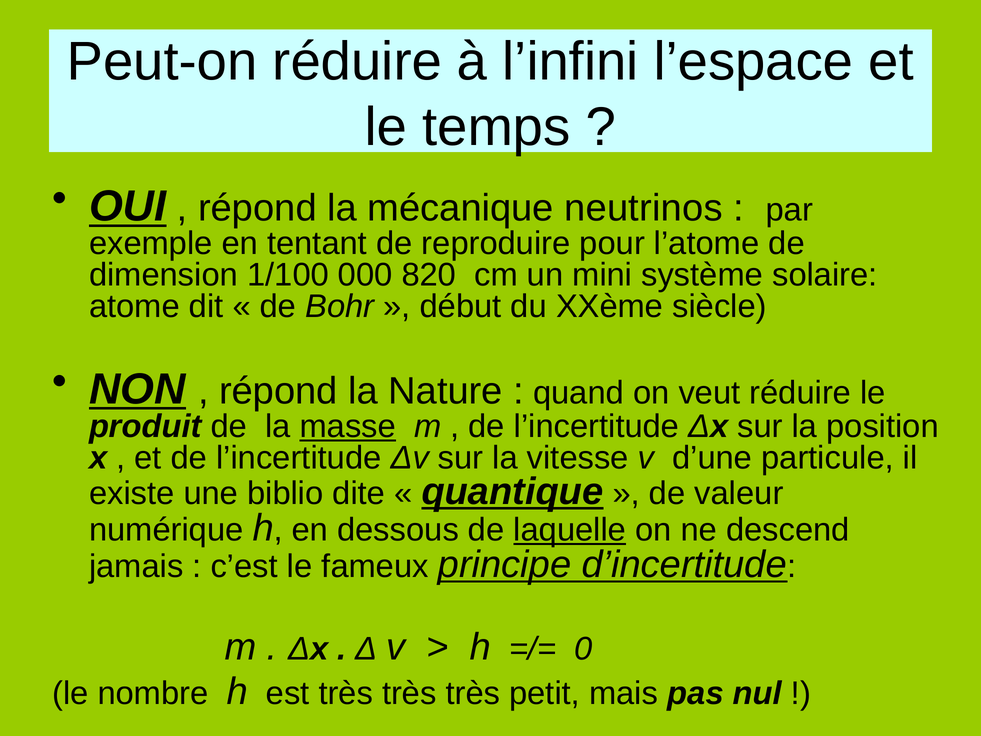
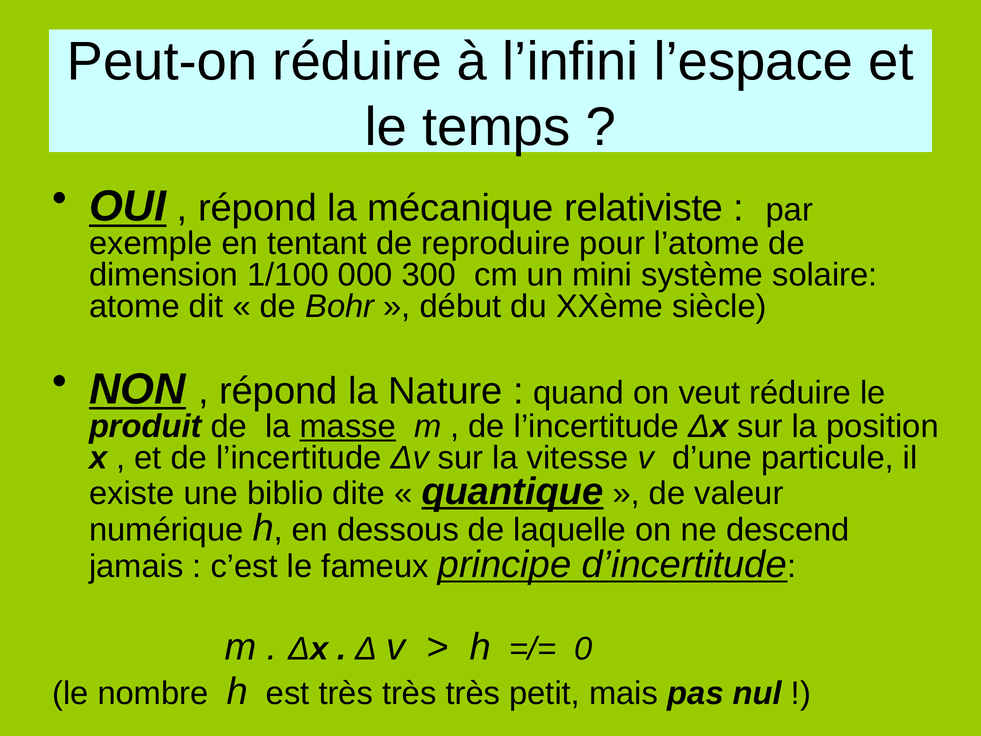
neutrinos: neutrinos -> relativiste
820: 820 -> 300
laquelle underline: present -> none
